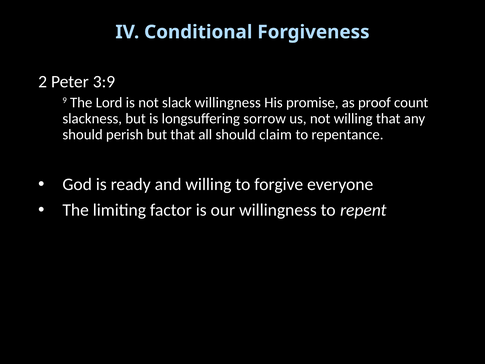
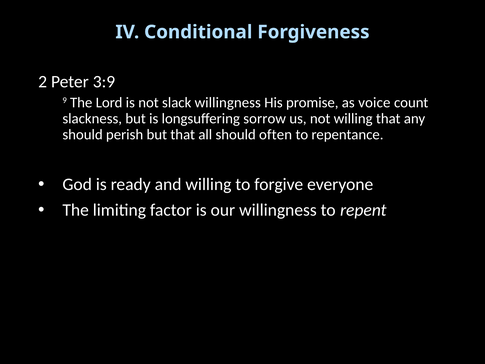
proof: proof -> voice
claim: claim -> often
